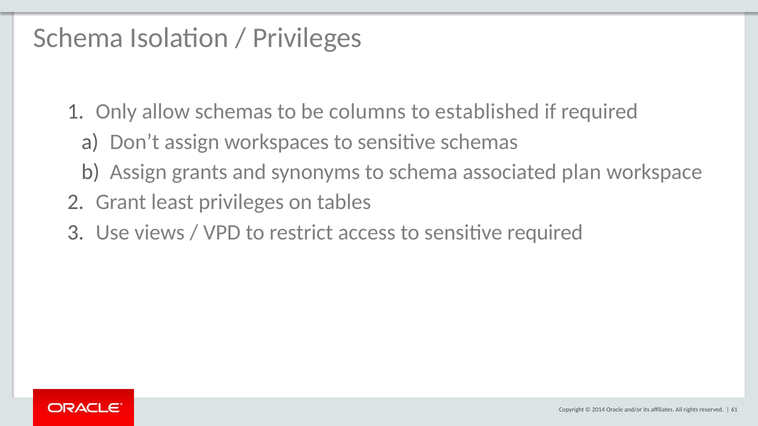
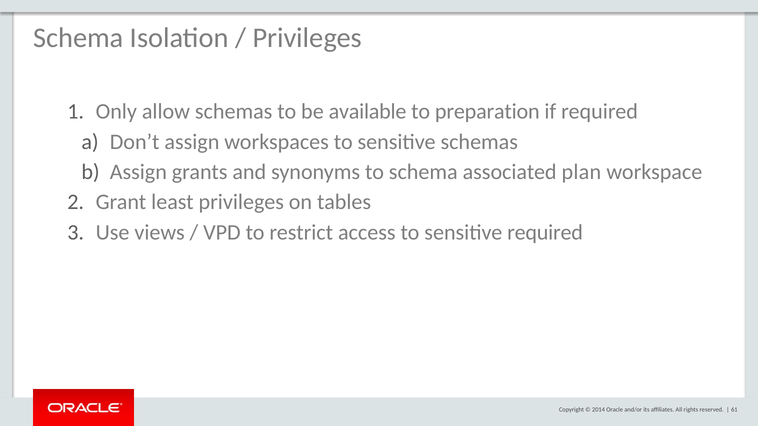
columns: columns -> available
established: established -> preparation
